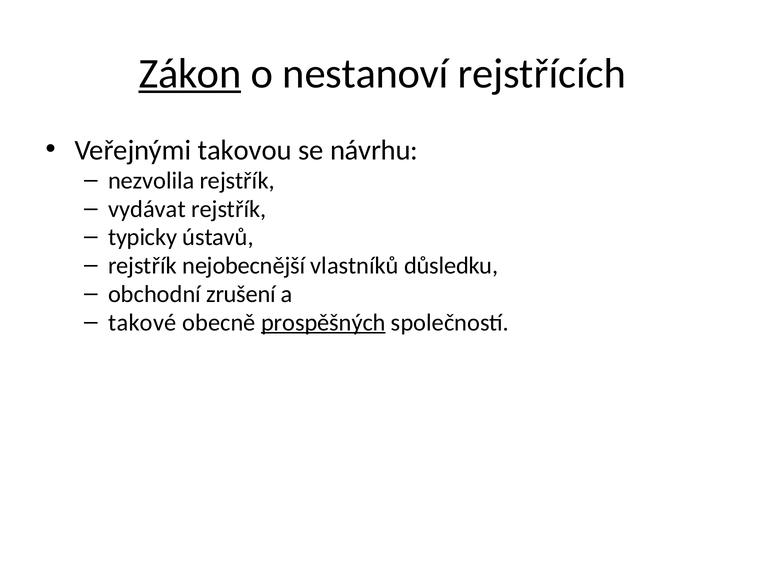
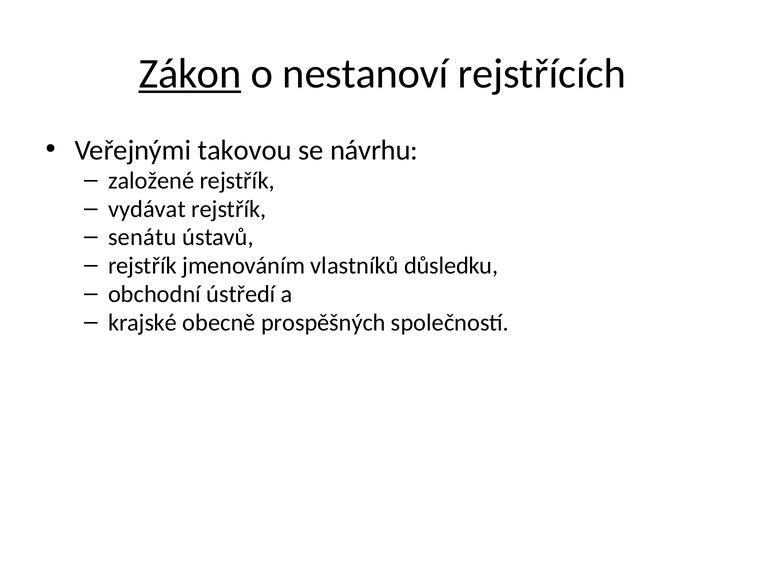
nezvolila: nezvolila -> založené
typicky: typicky -> senátu
nejobecnější: nejobecnější -> jmenováním
zrušení: zrušení -> ústředí
takové: takové -> krajské
prospěšných underline: present -> none
